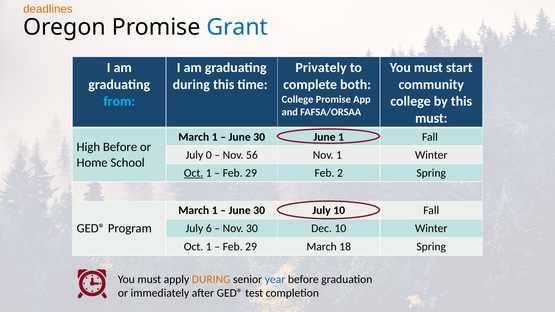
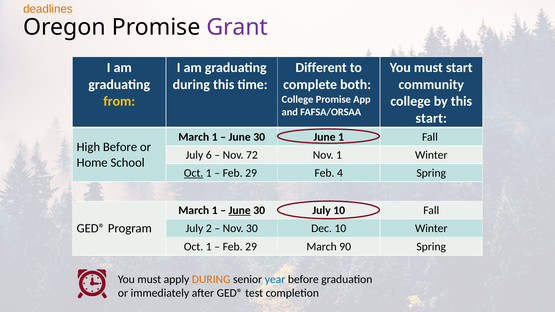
Grant colour: blue -> purple
Privately: Privately -> Different
from colour: light blue -> yellow
must at (431, 118): must -> start
0: 0 -> 6
56: 56 -> 72
2: 2 -> 4
June at (240, 211) underline: none -> present
6: 6 -> 2
18: 18 -> 90
